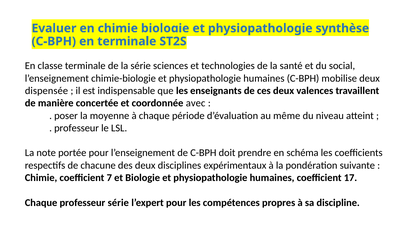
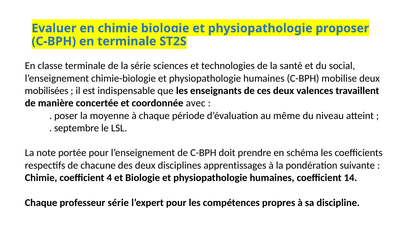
synthèse: synthèse -> proposer
dispensée: dispensée -> mobilisées
professeur at (77, 128): professeur -> septembre
expérimentaux: expérimentaux -> apprentissages
7: 7 -> 4
17: 17 -> 14
